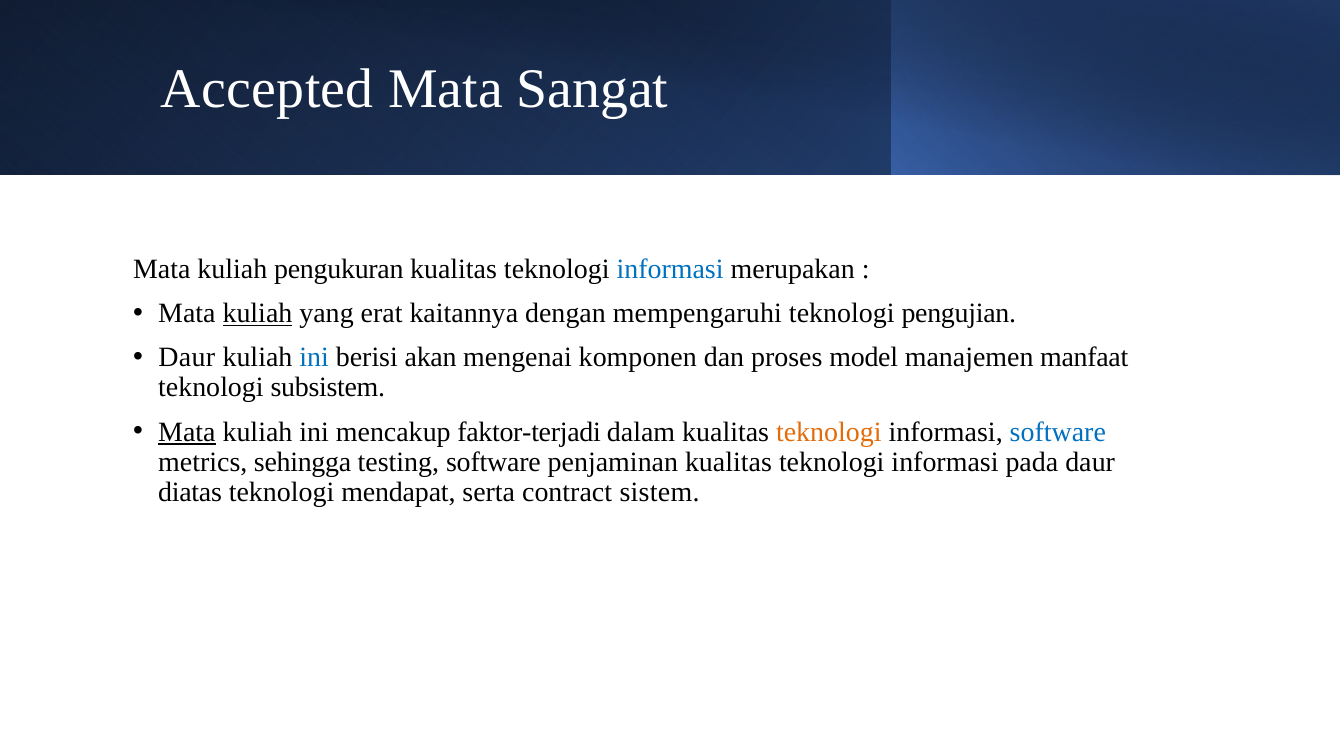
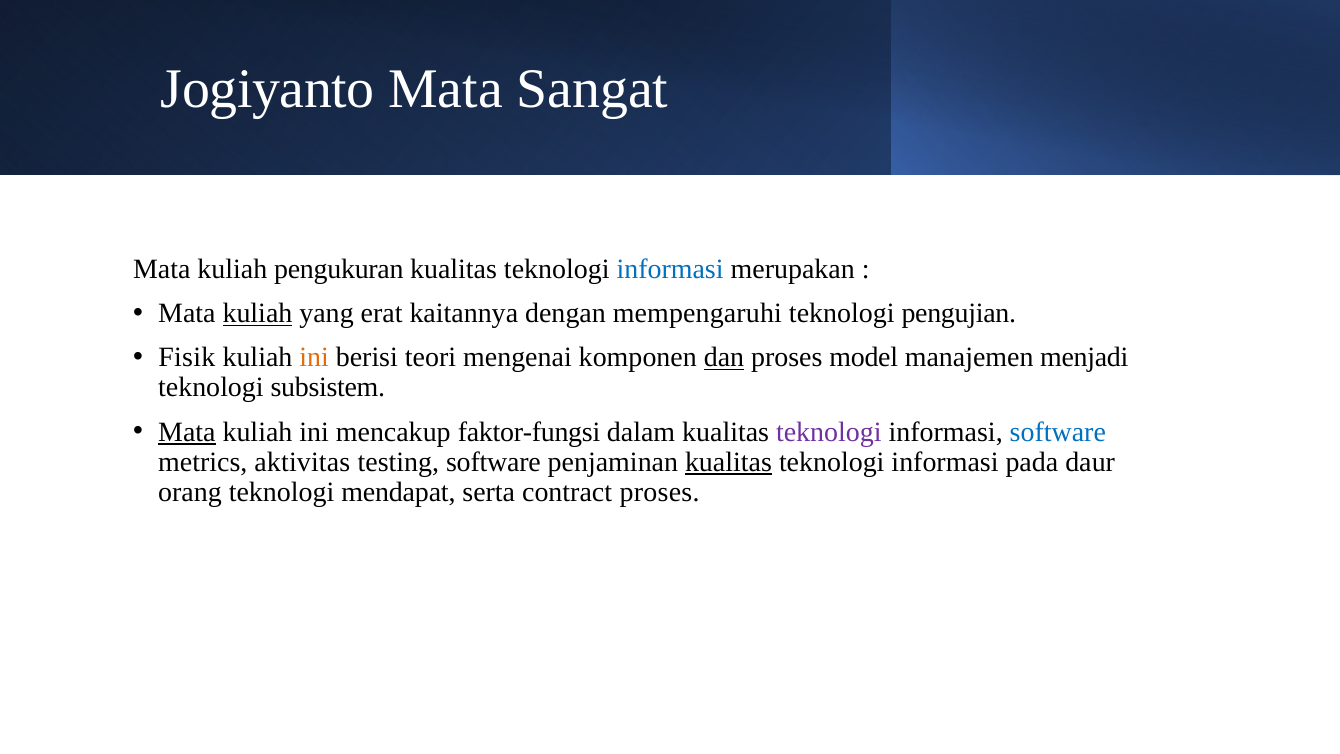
Accepted: Accepted -> Jogiyanto
Daur at (187, 357): Daur -> Fisik
ini at (314, 357) colour: blue -> orange
akan: akan -> teori
dan underline: none -> present
manfaat: manfaat -> menjadi
faktor-terjadi: faktor-terjadi -> faktor-fungsi
teknologi at (829, 432) colour: orange -> purple
sehingga: sehingga -> aktivitas
kualitas at (728, 462) underline: none -> present
diatas: diatas -> orang
contract sistem: sistem -> proses
